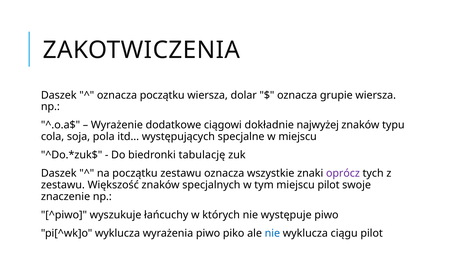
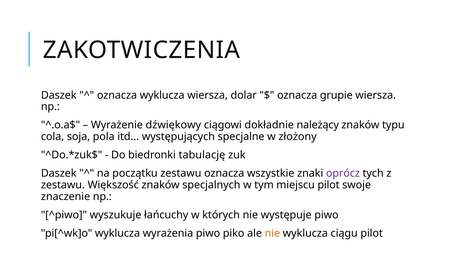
oznacza początku: początku -> wyklucza
dodatkowe: dodatkowe -> dźwiękowy
najwyżej: najwyżej -> należący
w miejscu: miejscu -> złożony
nie at (272, 233) colour: blue -> orange
